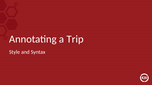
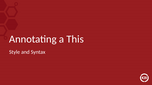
Trip: Trip -> This
